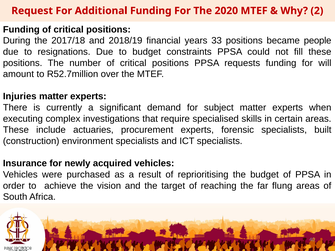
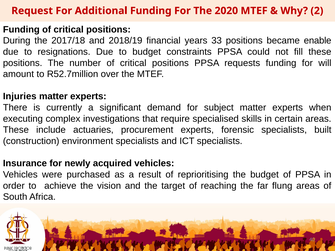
people: people -> enable
